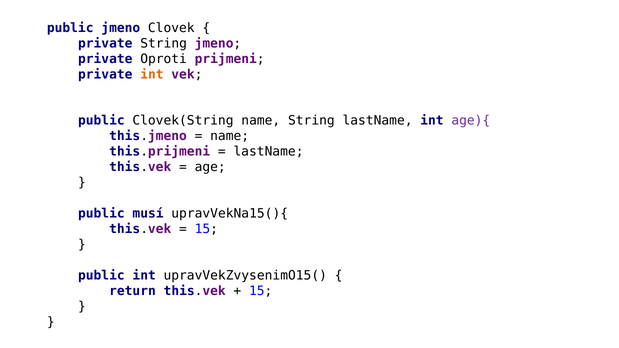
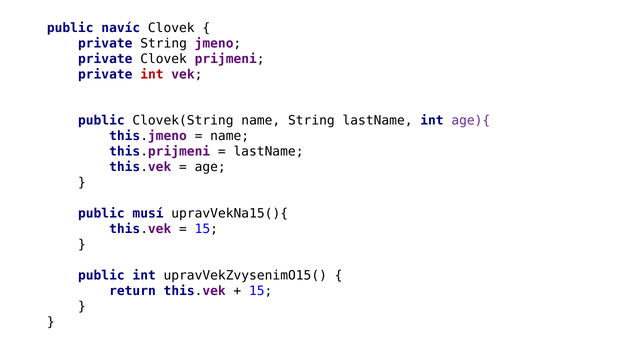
public jmeno: jmeno -> navíc
private Oproti: Oproti -> Clovek
int at (152, 74) colour: orange -> red
